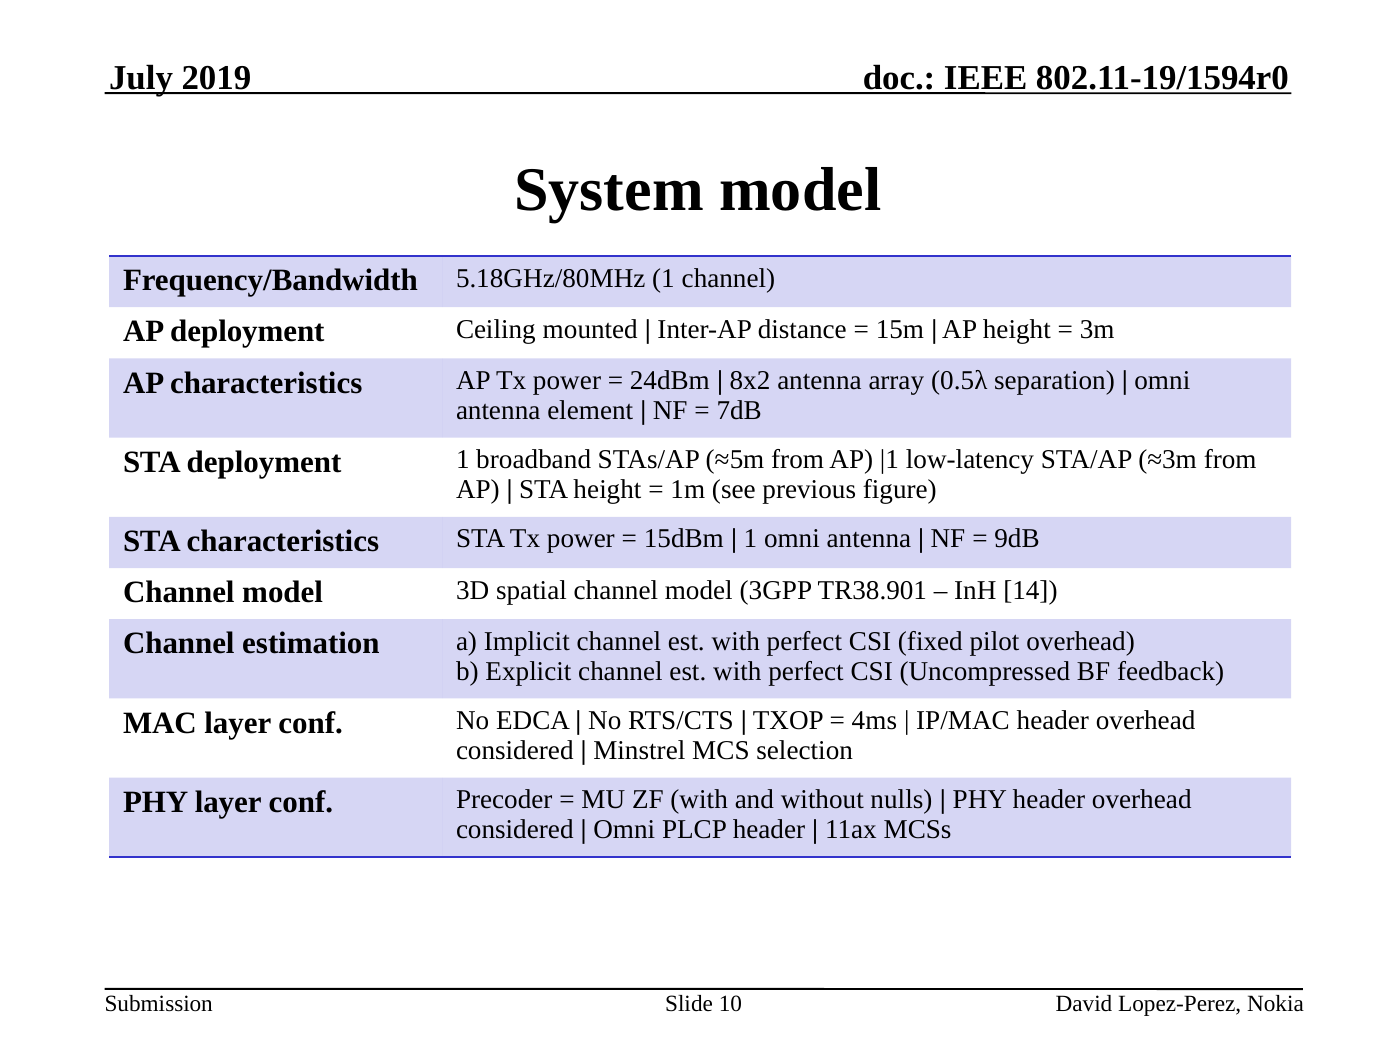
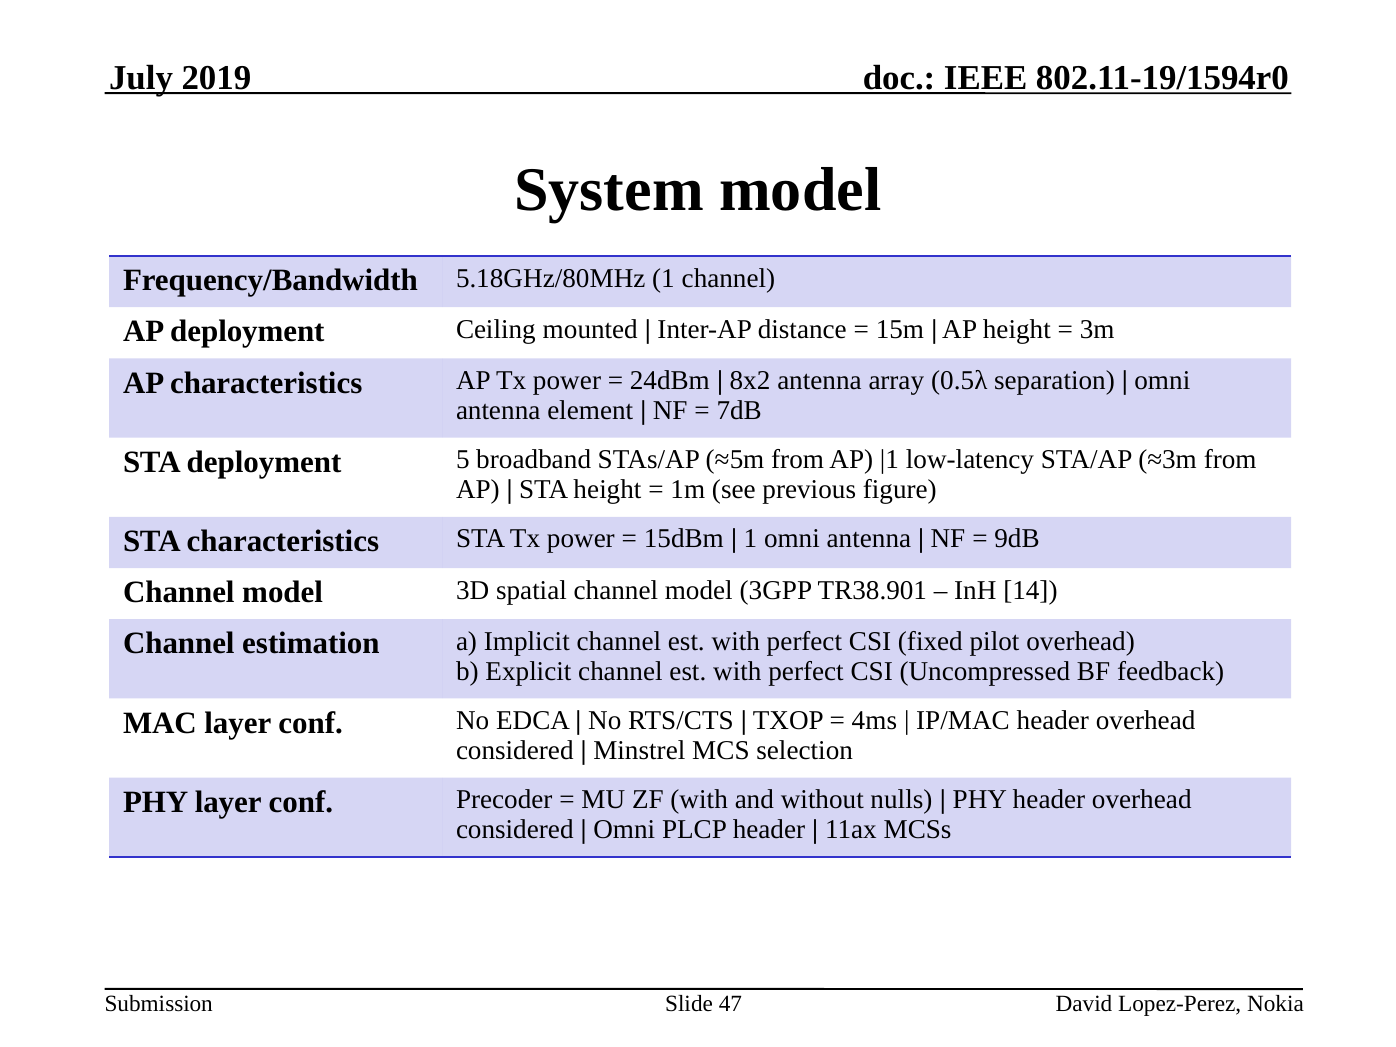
deployment 1: 1 -> 5
10: 10 -> 47
